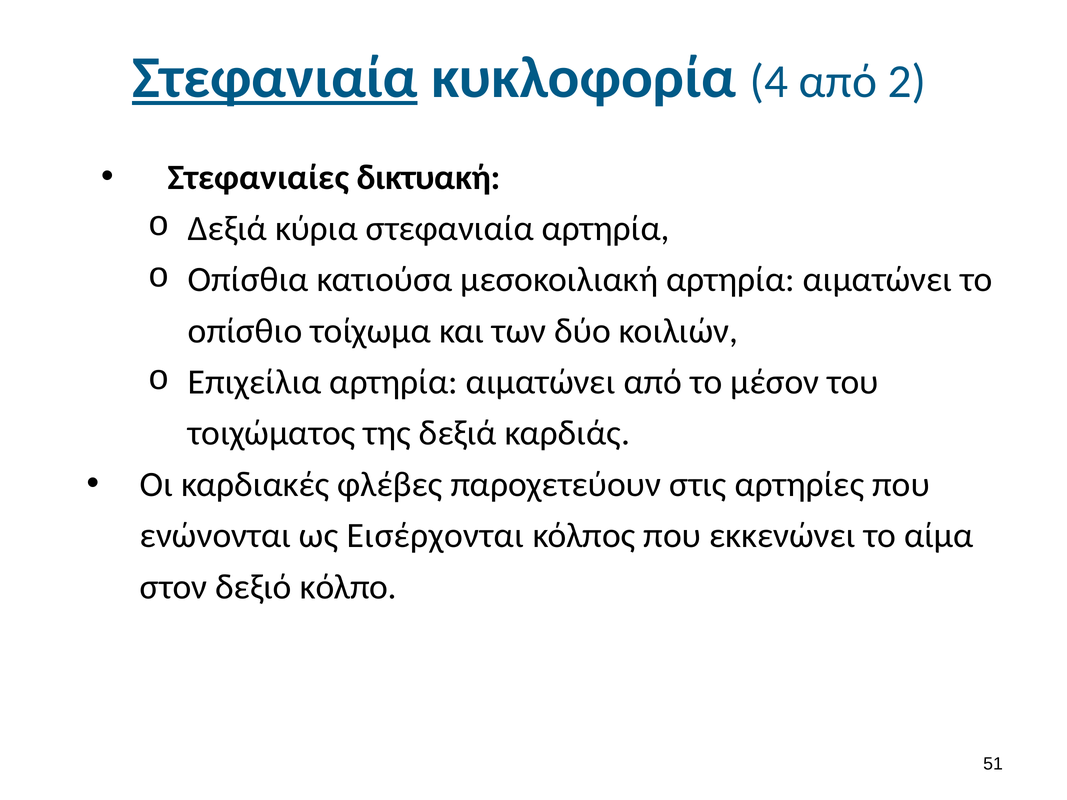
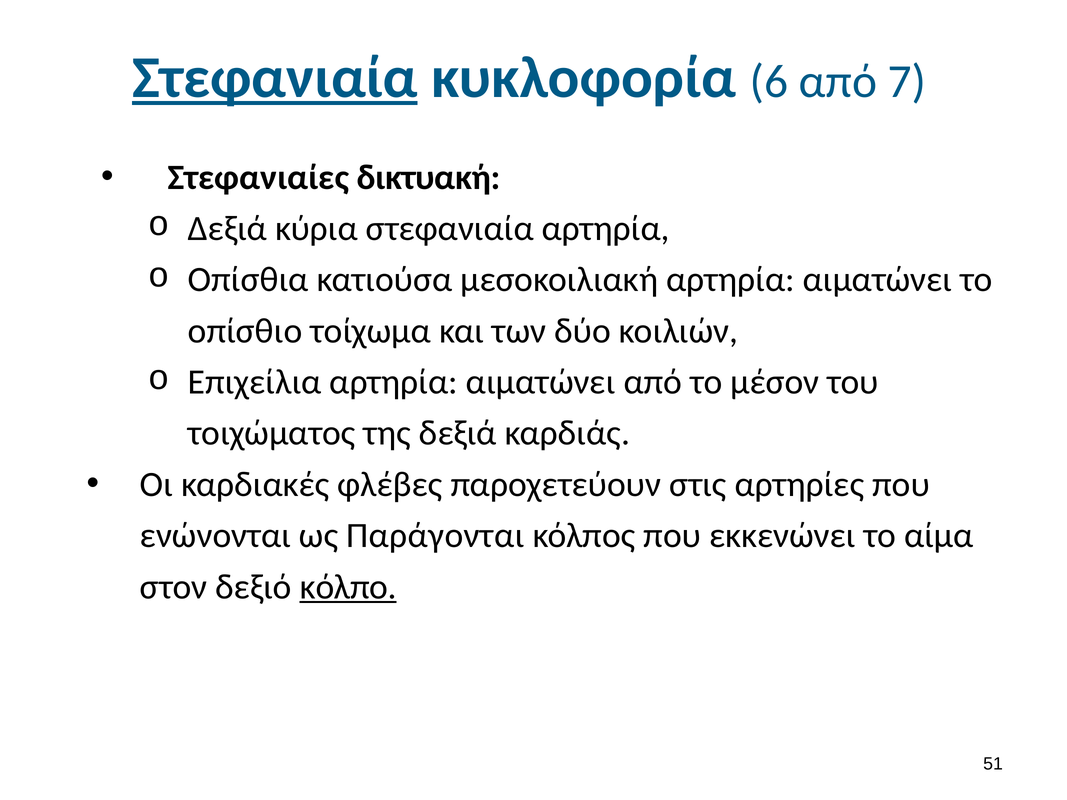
4: 4 -> 6
2: 2 -> 7
Εισέρχονται: Εισέρχονται -> Παράγονται
κόλπο underline: none -> present
